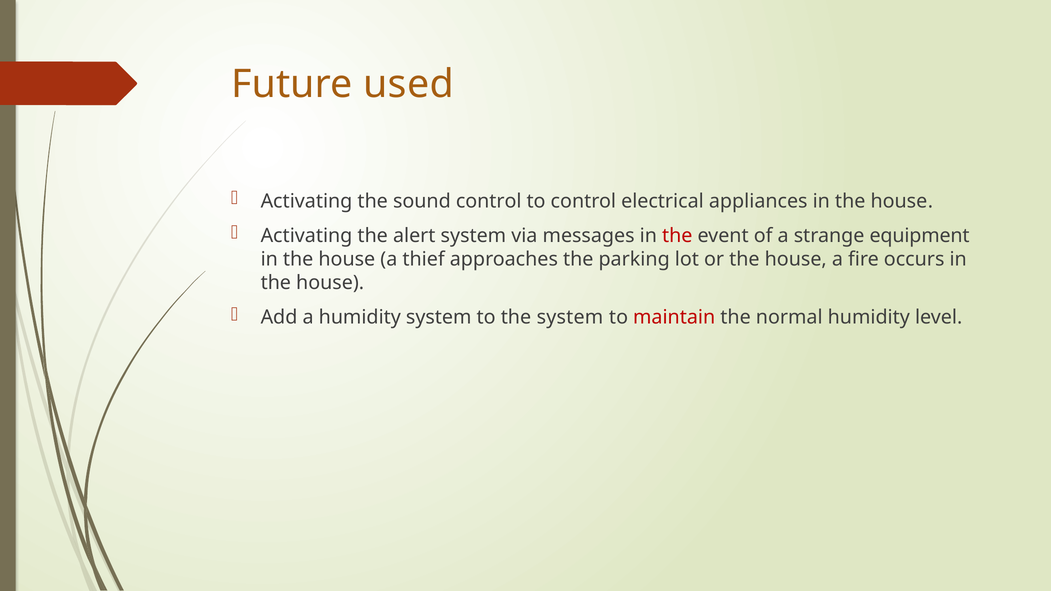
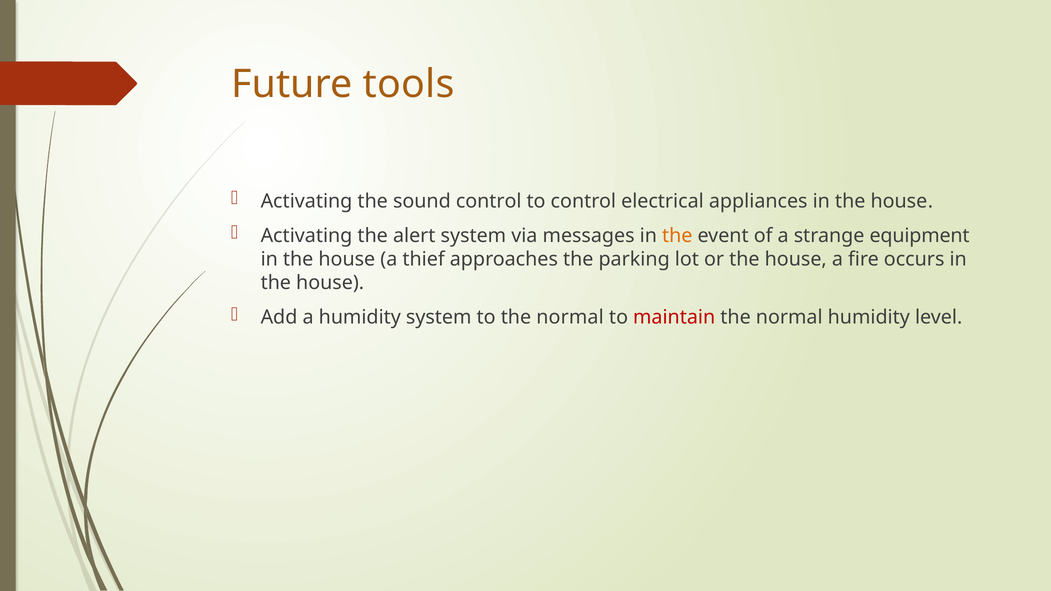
used: used -> tools
the at (677, 236) colour: red -> orange
to the system: system -> normal
